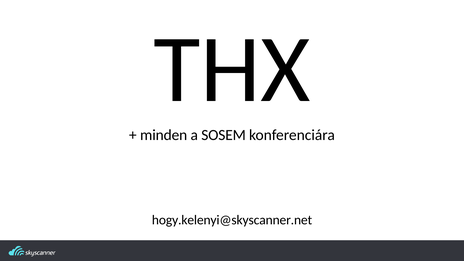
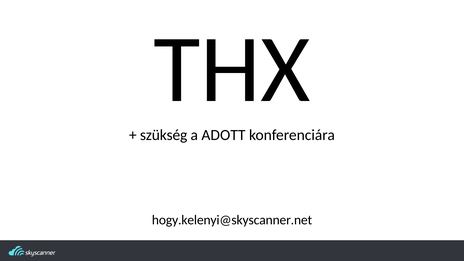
minden: minden -> szükség
SOSEM: SOSEM -> ADOTT
